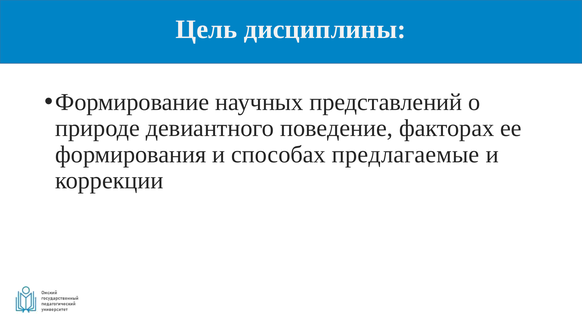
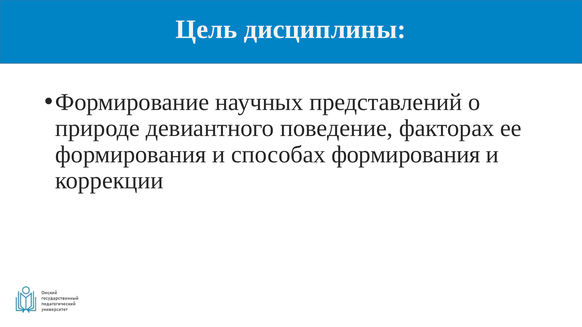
способах предлагаемые: предлагаемые -> формирования
